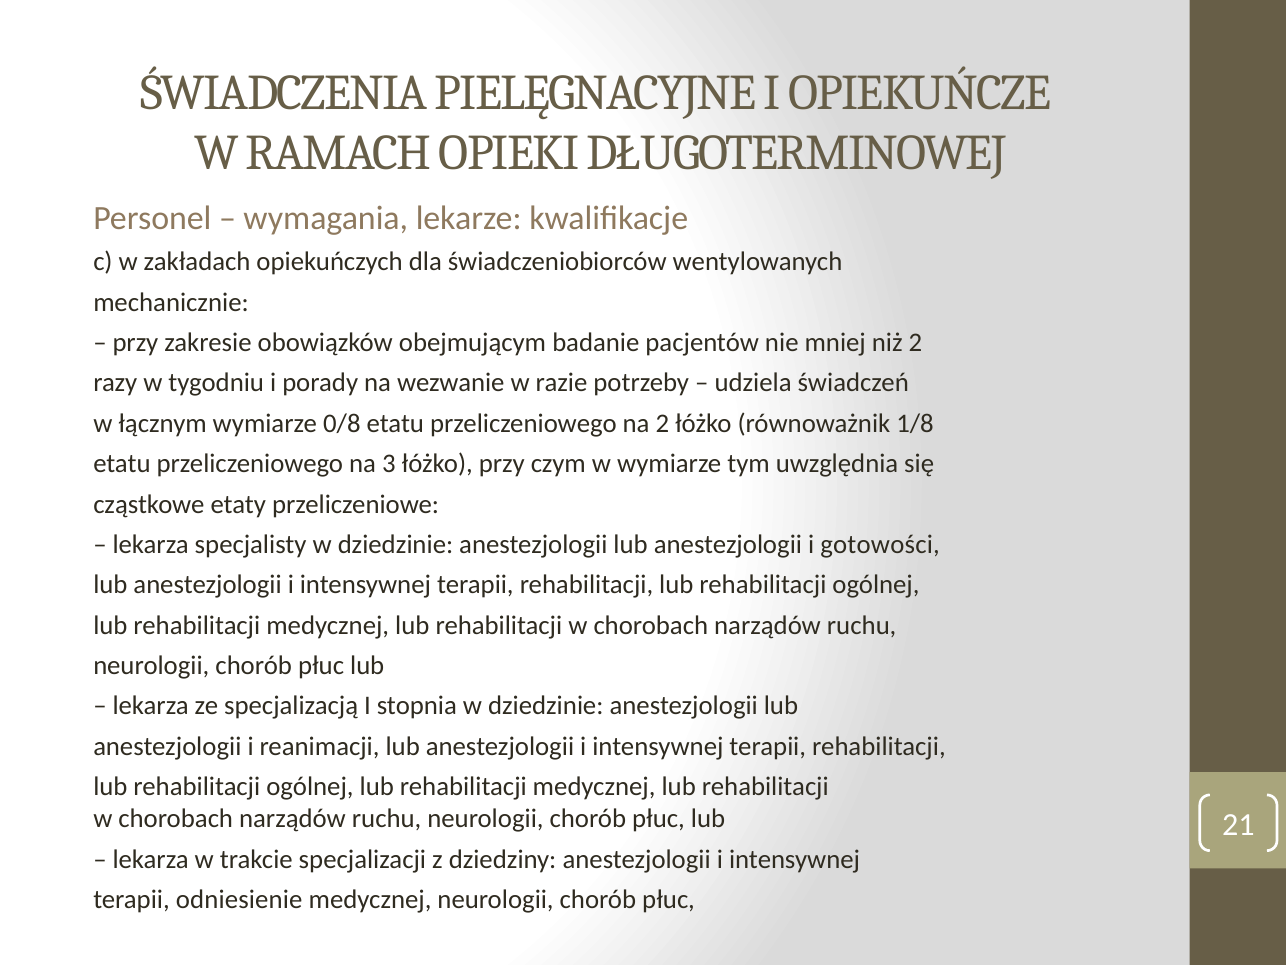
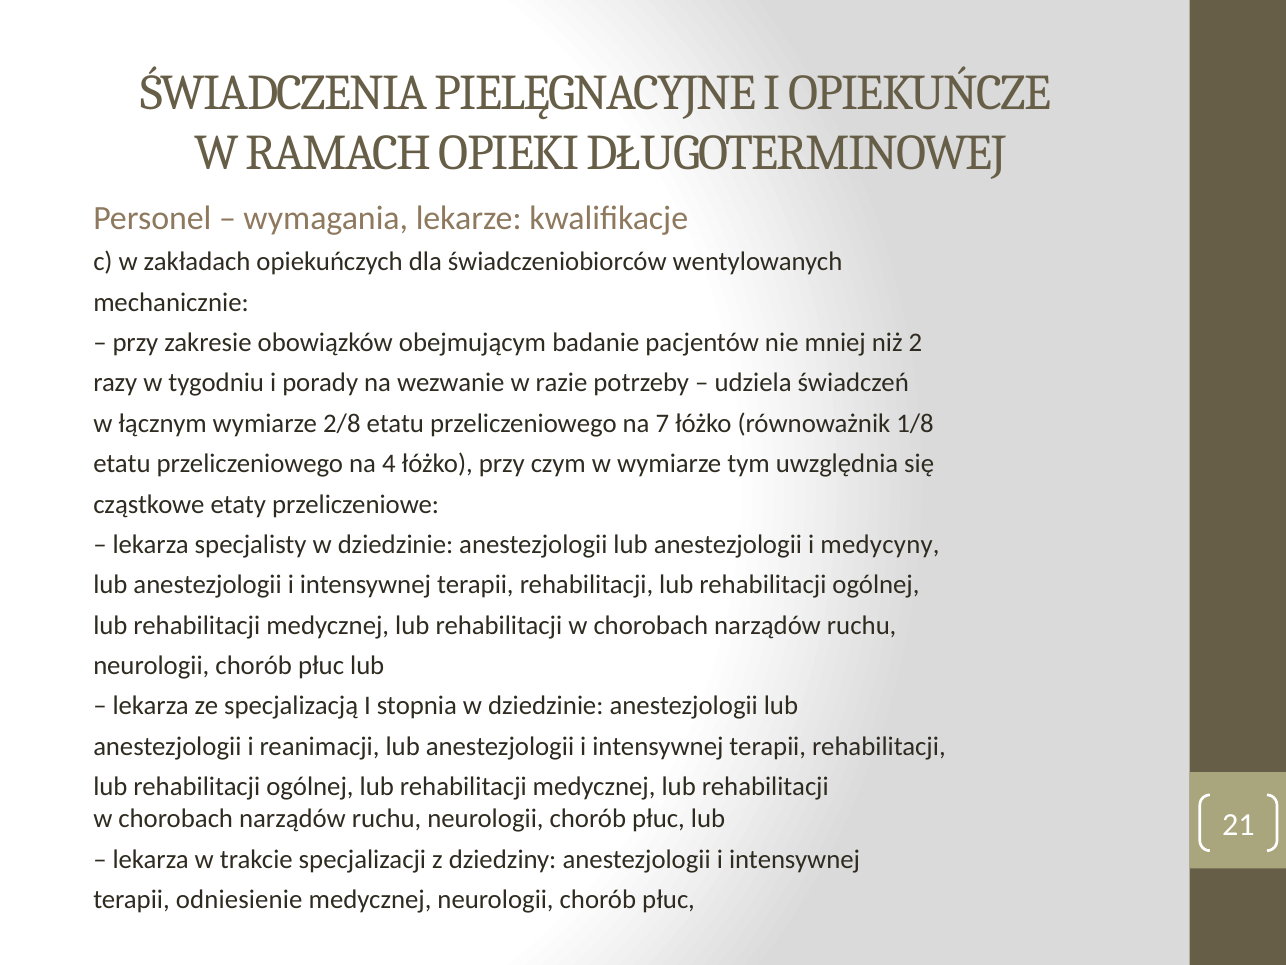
0/8: 0/8 -> 2/8
na 2: 2 -> 7
3: 3 -> 4
gotowości: gotowości -> medycyny
